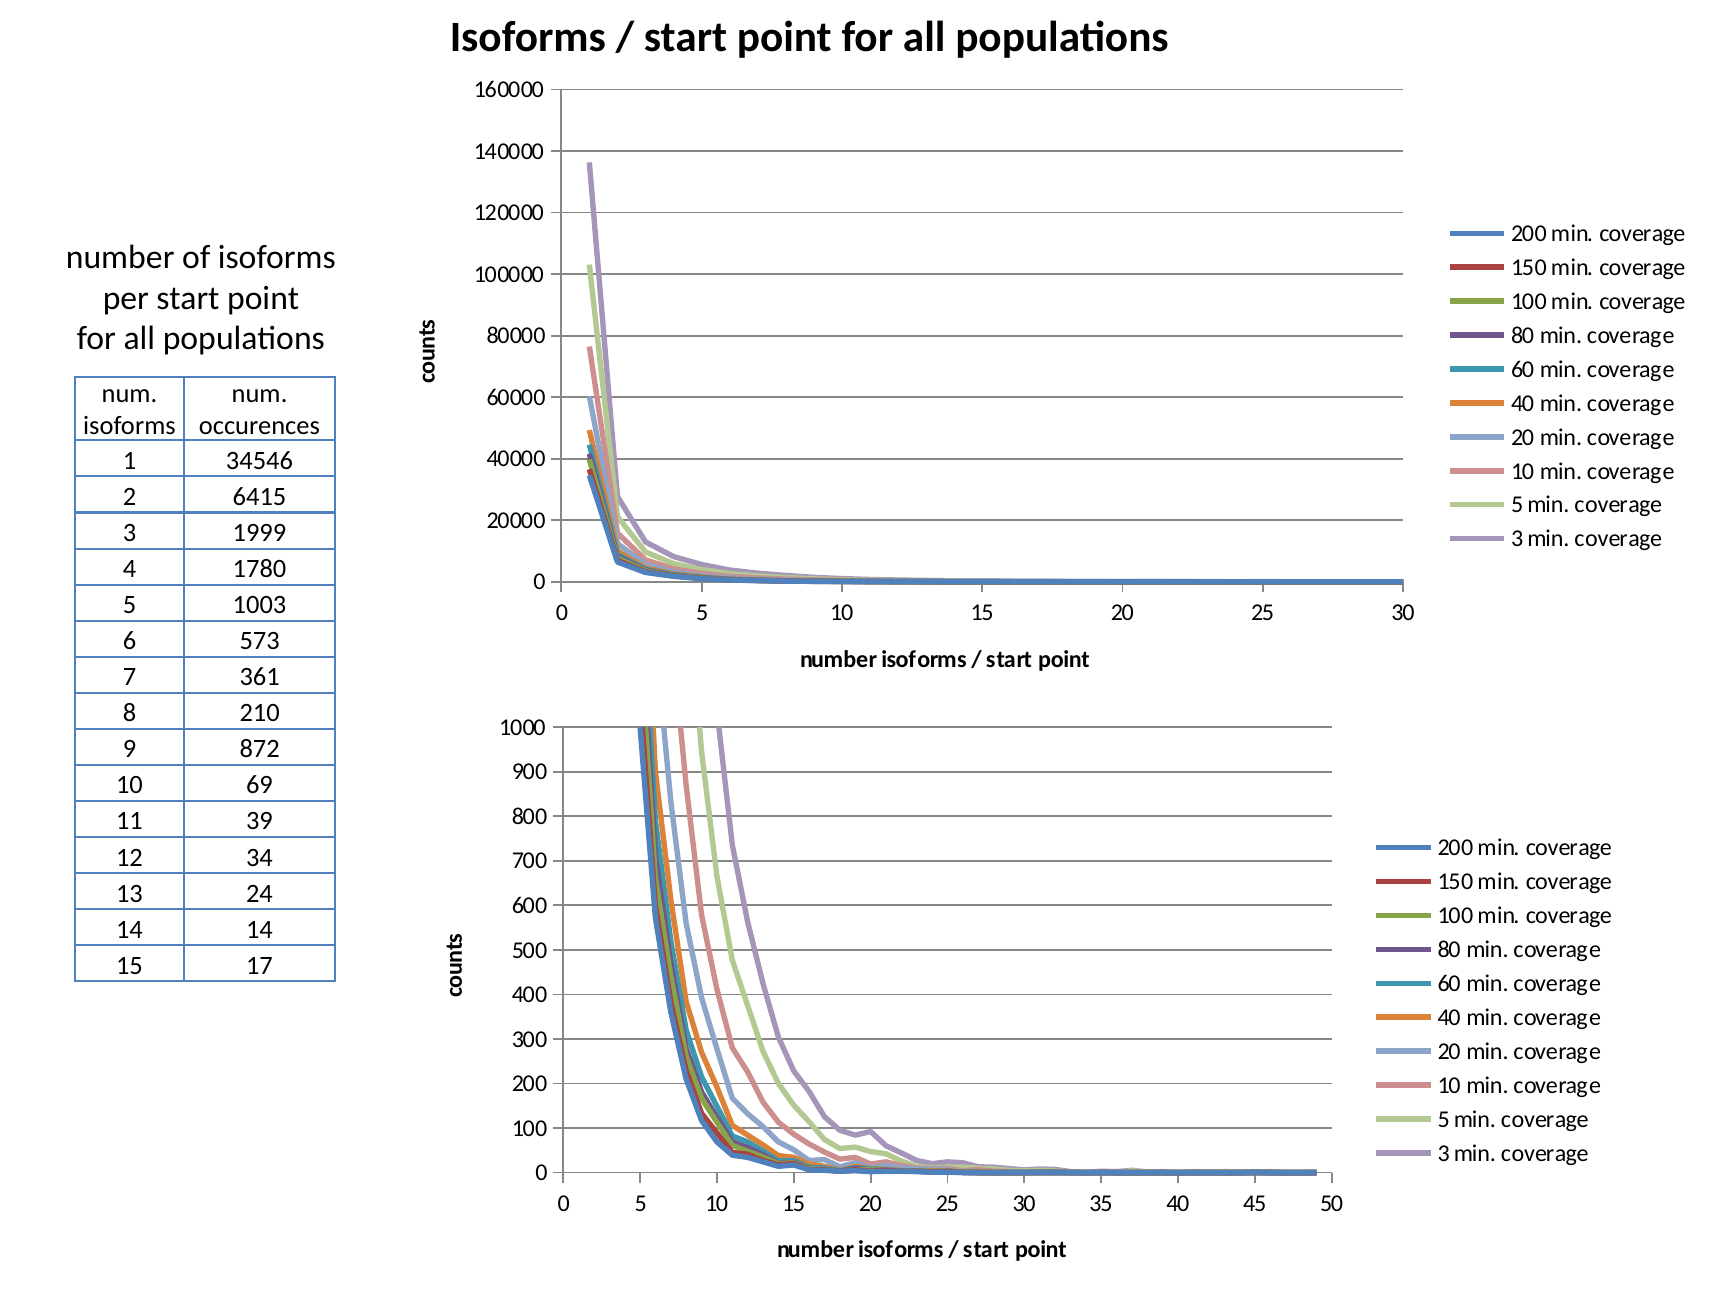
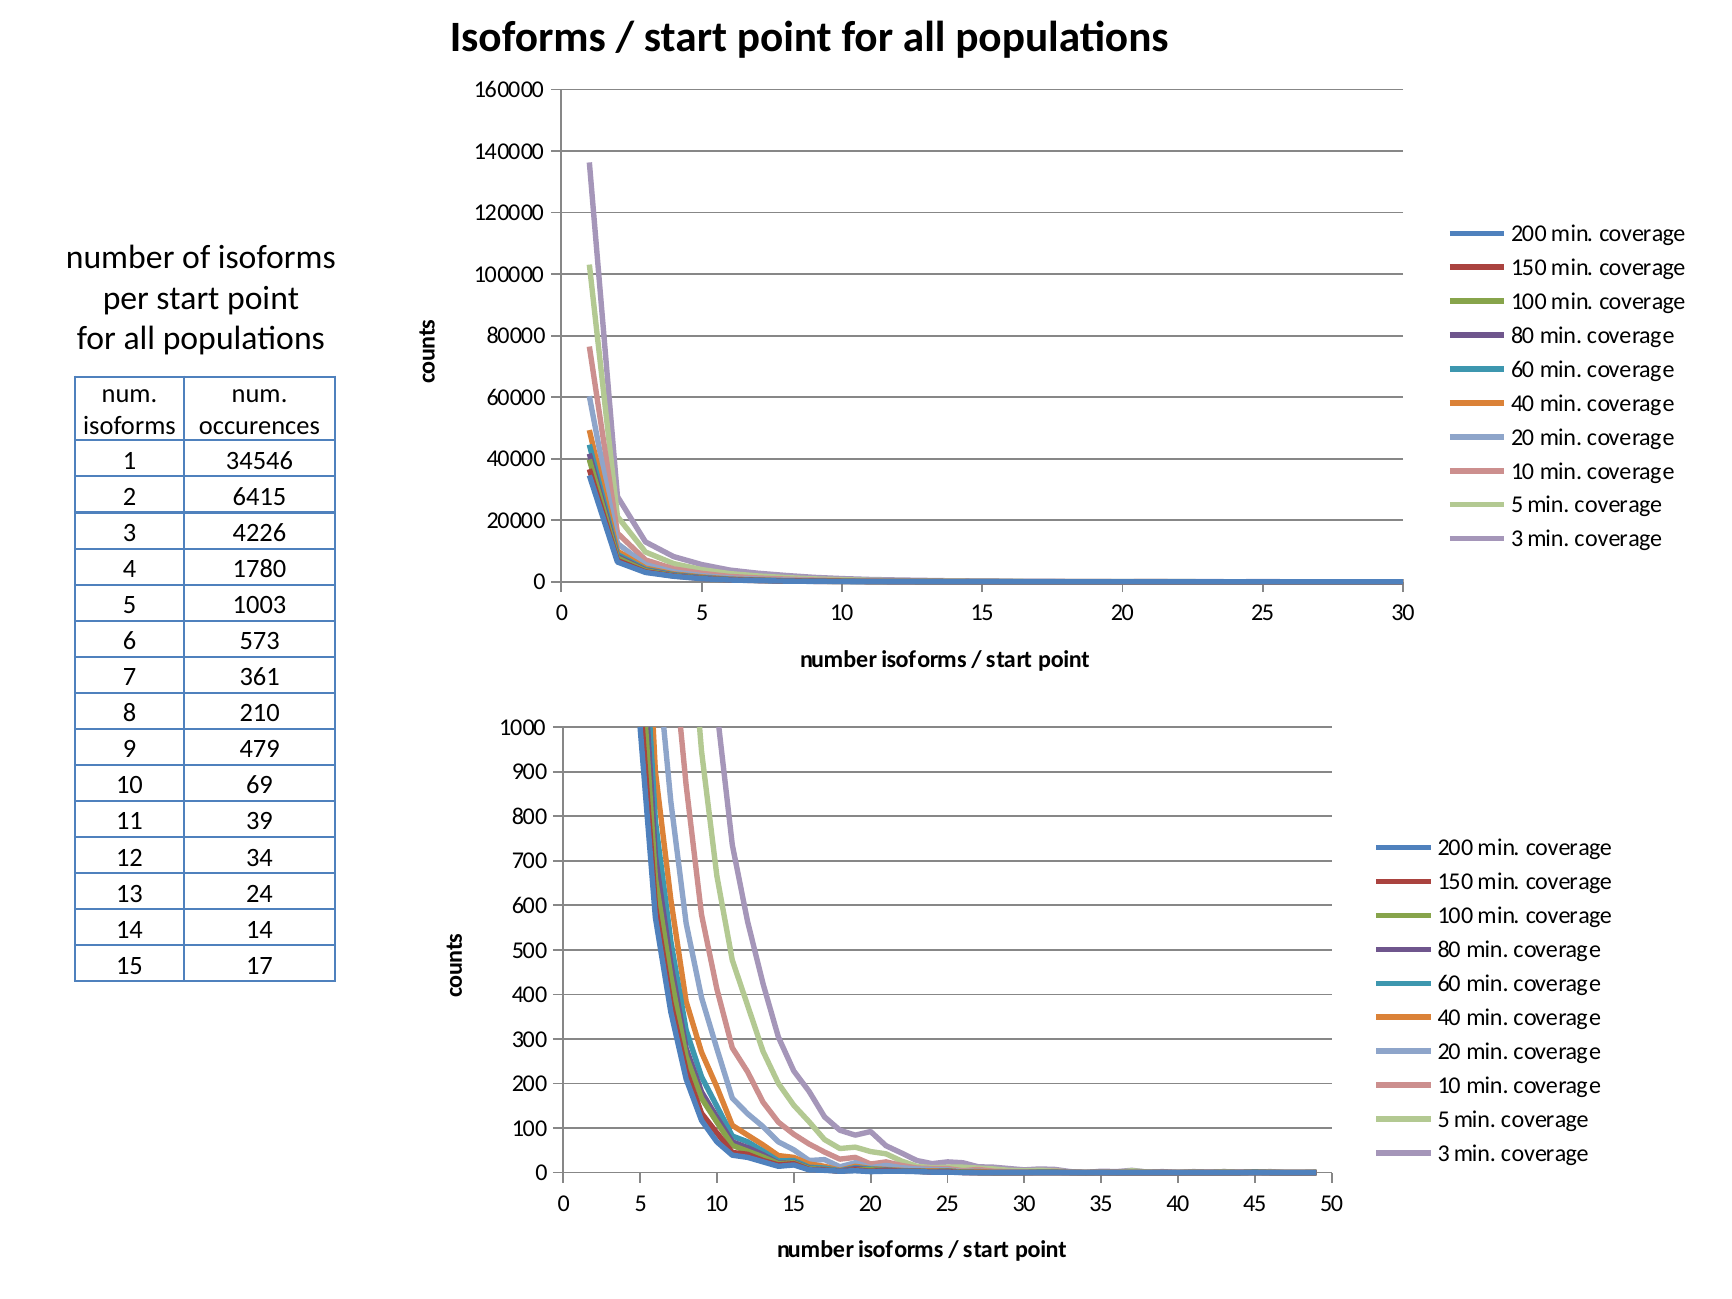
1999: 1999 -> 4226
872: 872 -> 479
